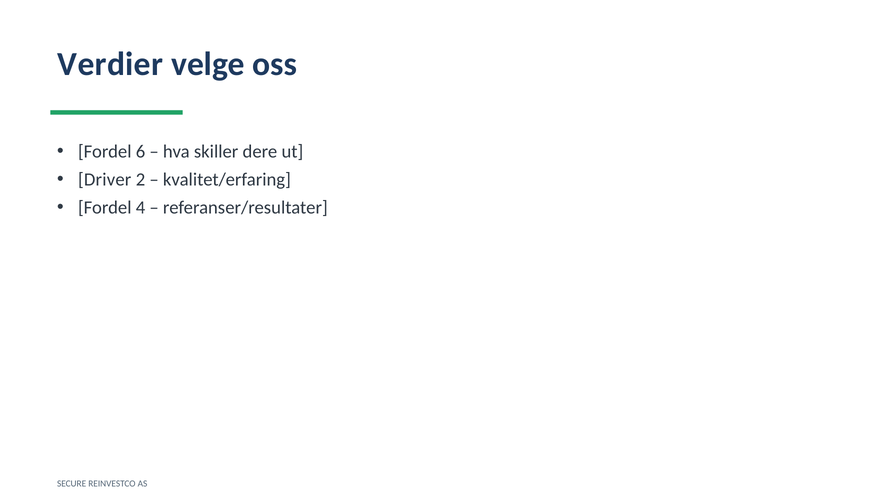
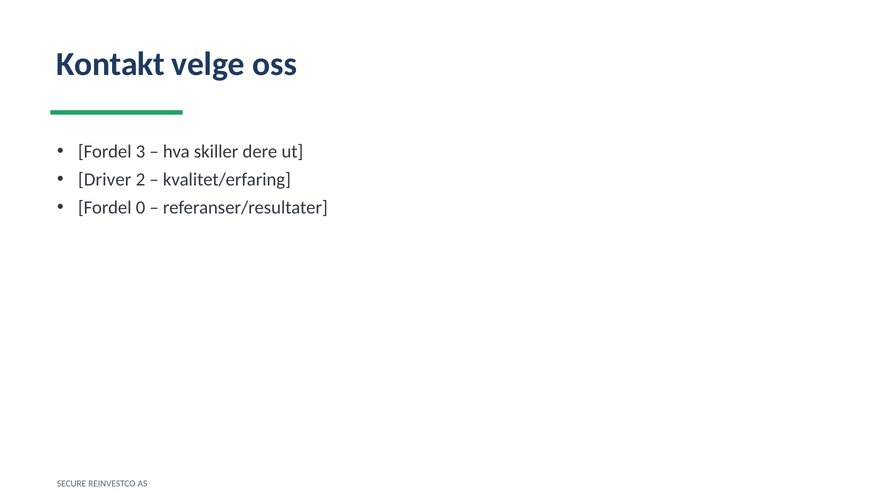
Verdier: Verdier -> Kontakt
6: 6 -> 3
4: 4 -> 0
